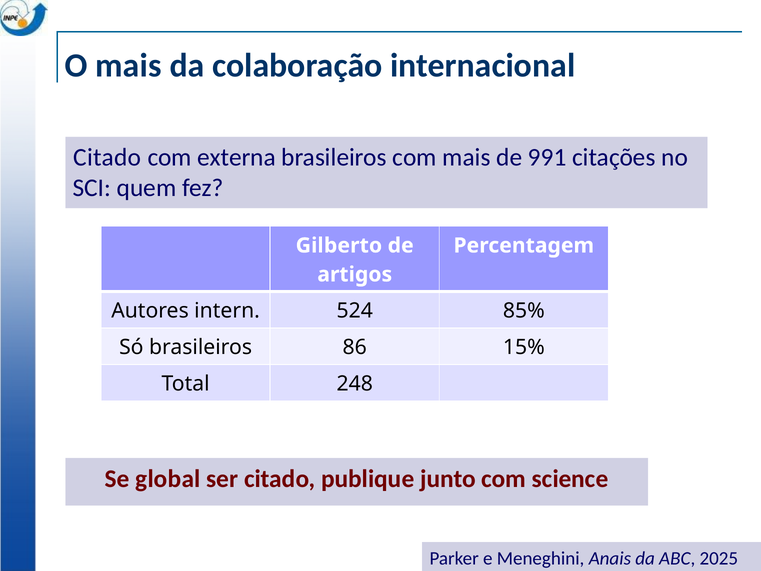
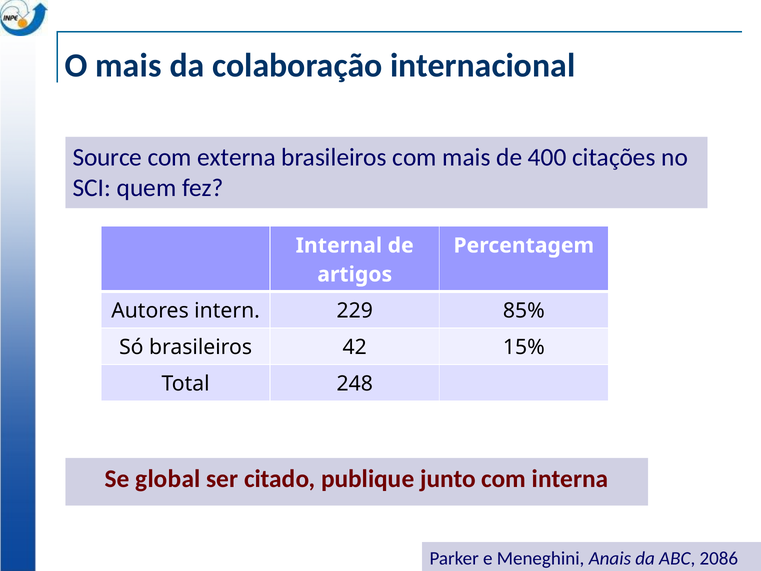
Citado at (107, 157): Citado -> Source
991: 991 -> 400
Gilberto: Gilberto -> Internal
524: 524 -> 229
86: 86 -> 42
science: science -> interna
2025: 2025 -> 2086
